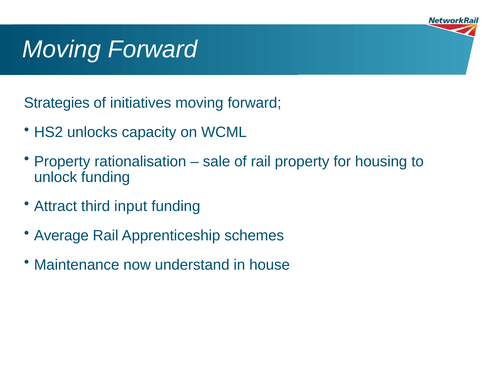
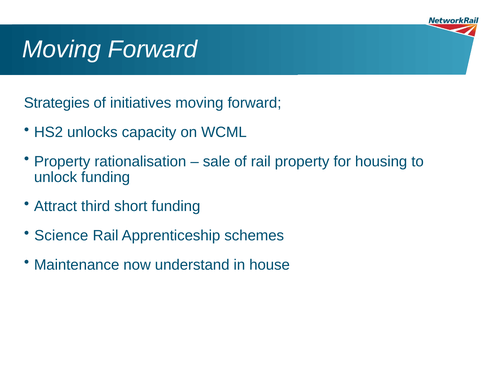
input: input -> short
Average: Average -> Science
